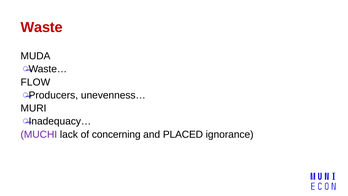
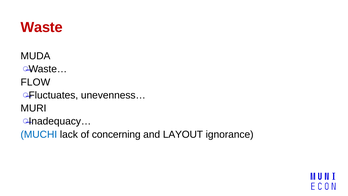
Producers: Producers -> Fluctuates
MUCHI colour: purple -> blue
PLACED: PLACED -> LAYOUT
